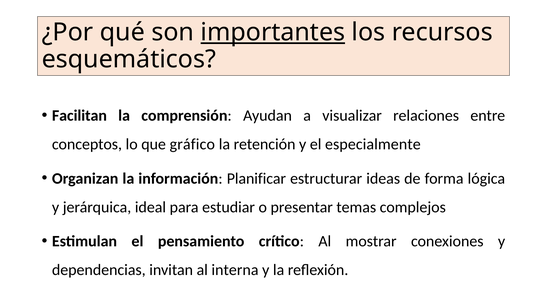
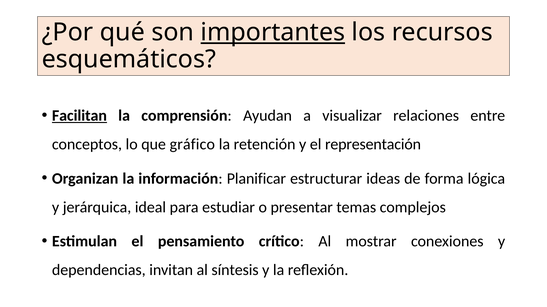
Facilitan underline: none -> present
especialmente: especialmente -> representación
interna: interna -> síntesis
